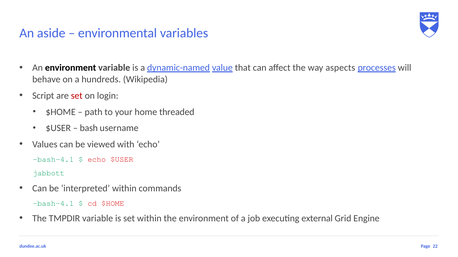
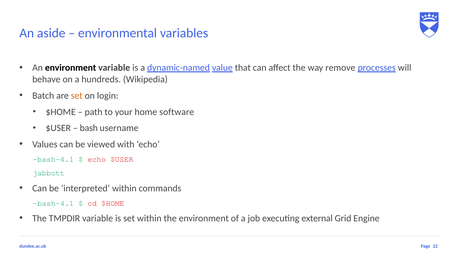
aspects: aspects -> remove
Script: Script -> Batch
set at (77, 96) colour: red -> orange
threaded: threaded -> software
